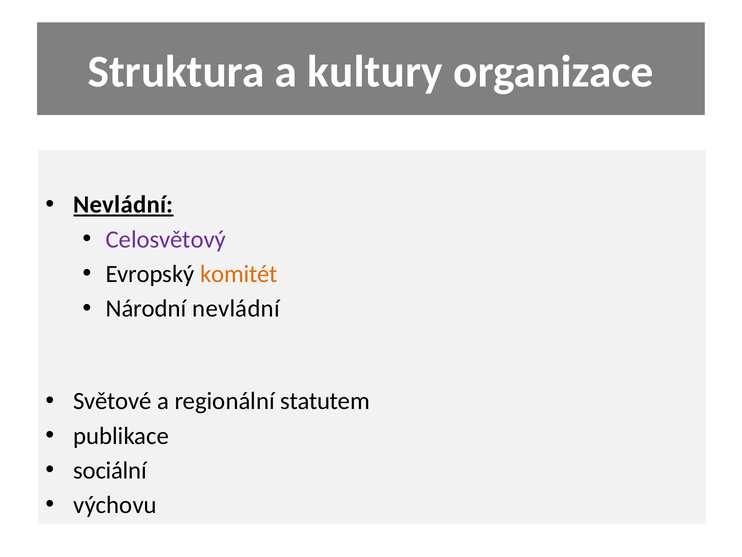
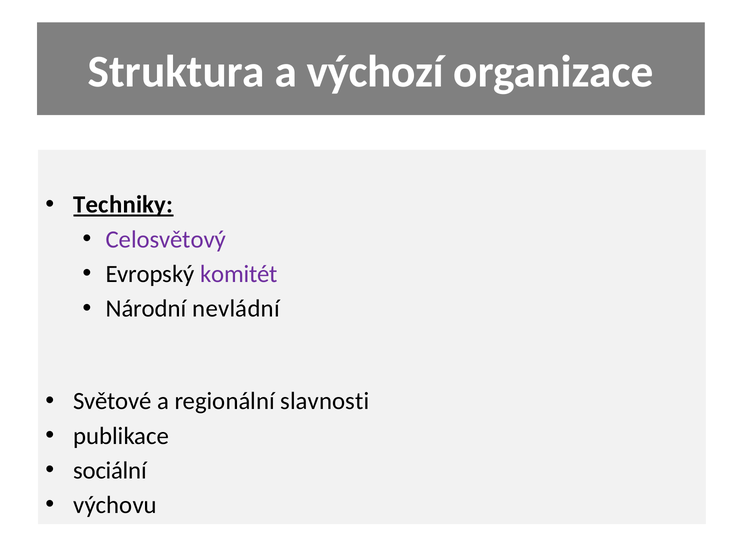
kultury: kultury -> výchozí
Nevládní at (123, 205): Nevládní -> Techniky
komitét colour: orange -> purple
statutem: statutem -> slavnosti
